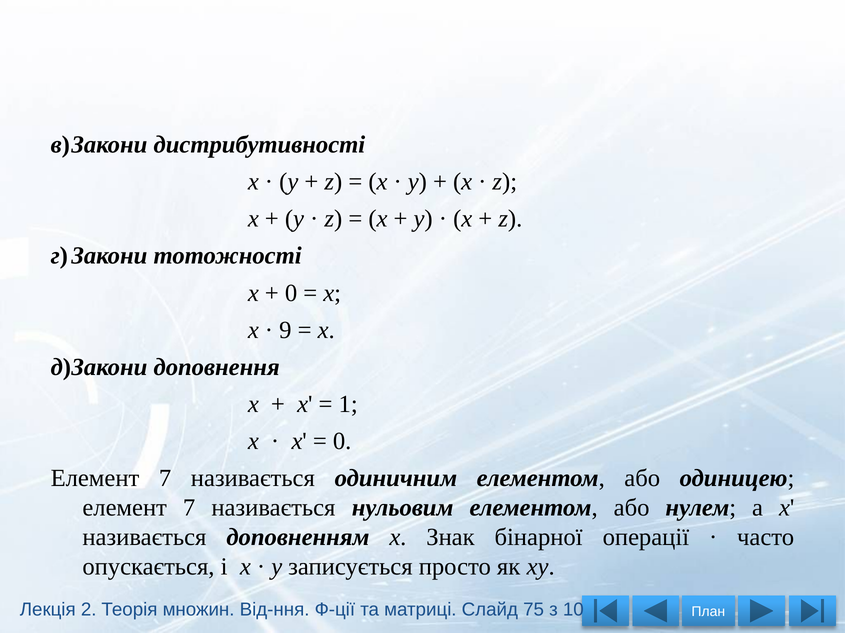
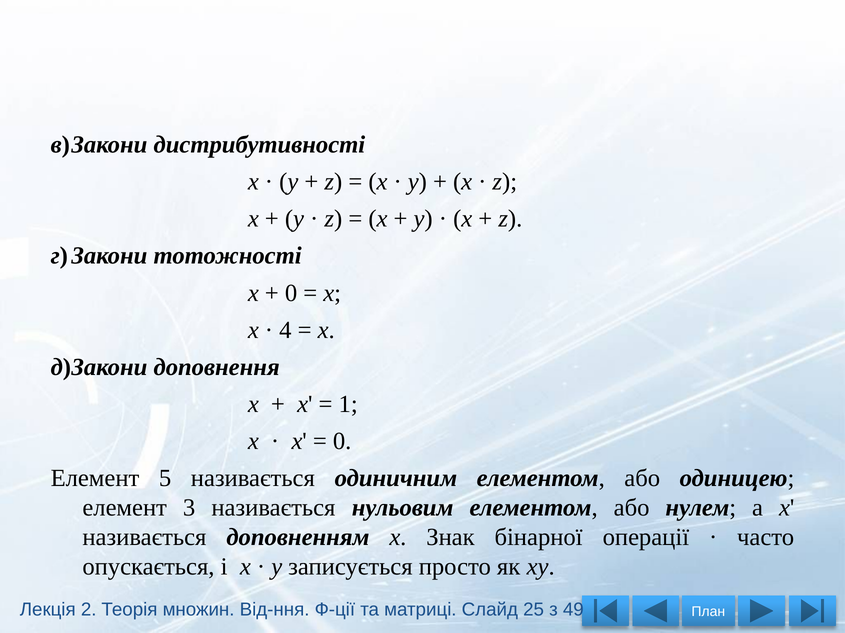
9: 9 -> 4
7 at (165, 479): 7 -> 5
7 at (189, 508): 7 -> 3
75: 75 -> 25
10: 10 -> 49
